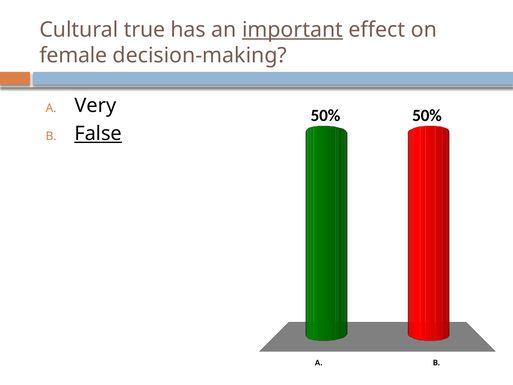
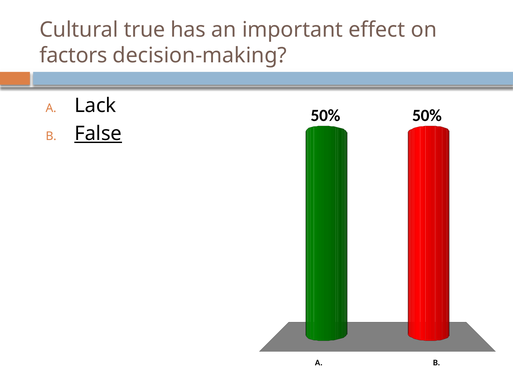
important underline: present -> none
female: female -> factors
Very: Very -> Lack
